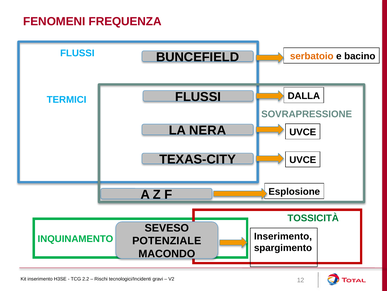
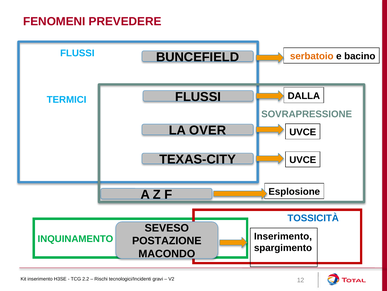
FREQUENZA: FREQUENZA -> PREVEDERE
NERA: NERA -> OVER
TOSSICITÀ colour: green -> blue
POTENZIALE: POTENZIALE -> POSTAZIONE
